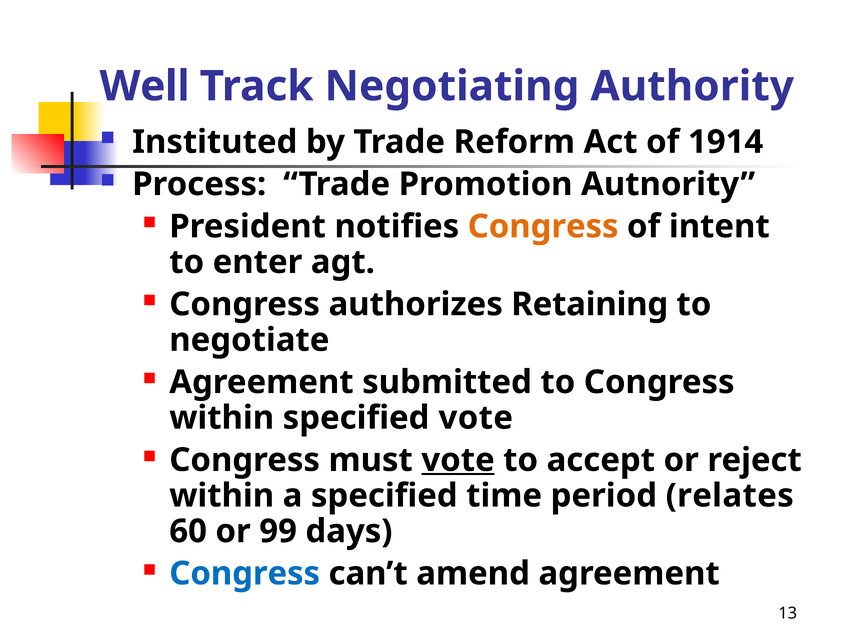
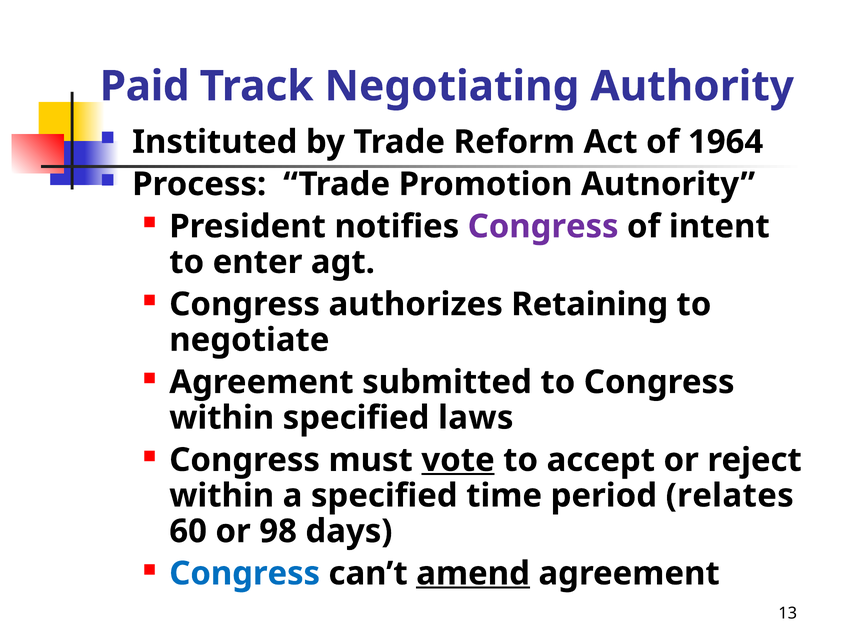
Well: Well -> Paid
1914: 1914 -> 1964
Congress at (543, 226) colour: orange -> purple
specified vote: vote -> laws
99: 99 -> 98
amend underline: none -> present
